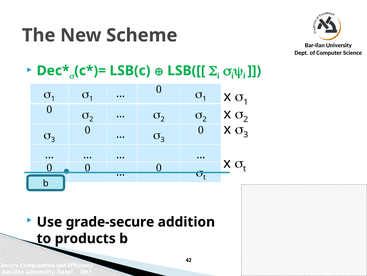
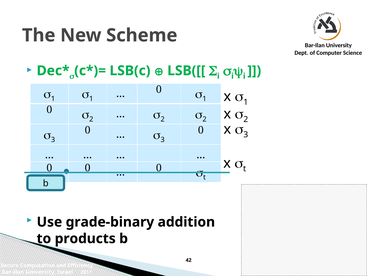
grade-secure: grade-secure -> grade-binary
